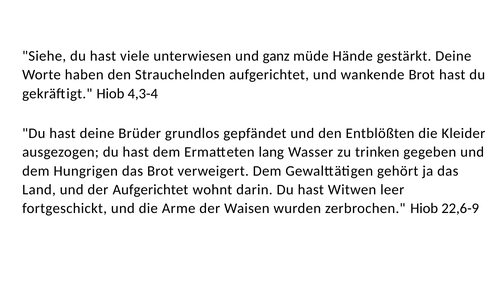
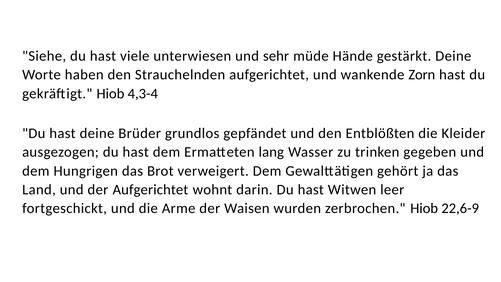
ganz: ganz -> sehr
wankende Brot: Brot -> Zorn
